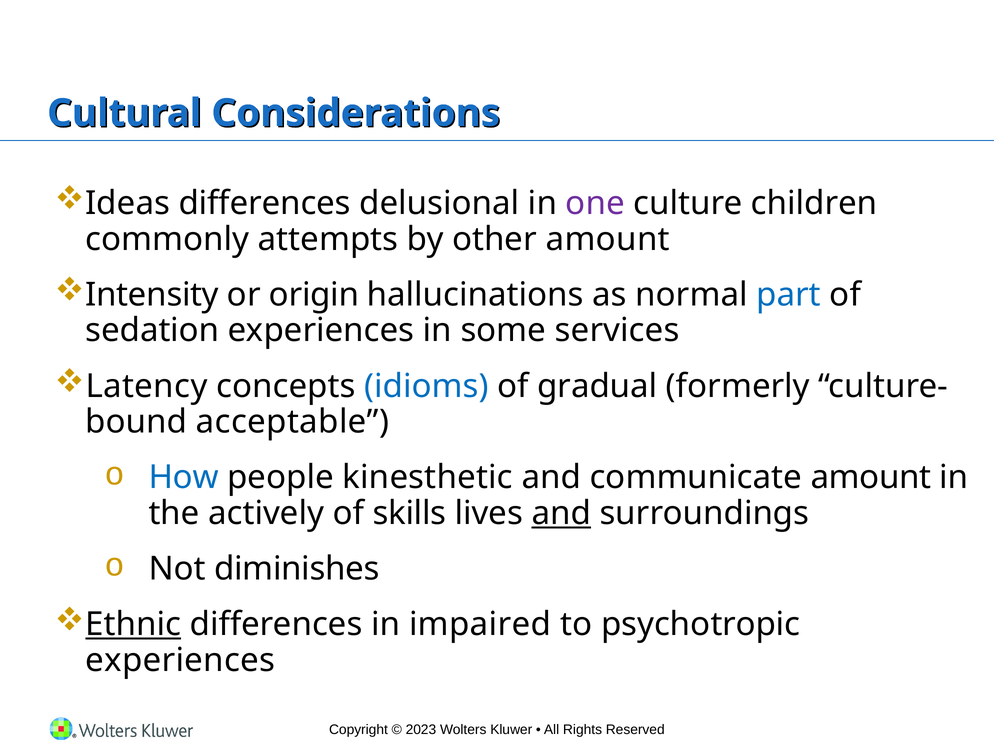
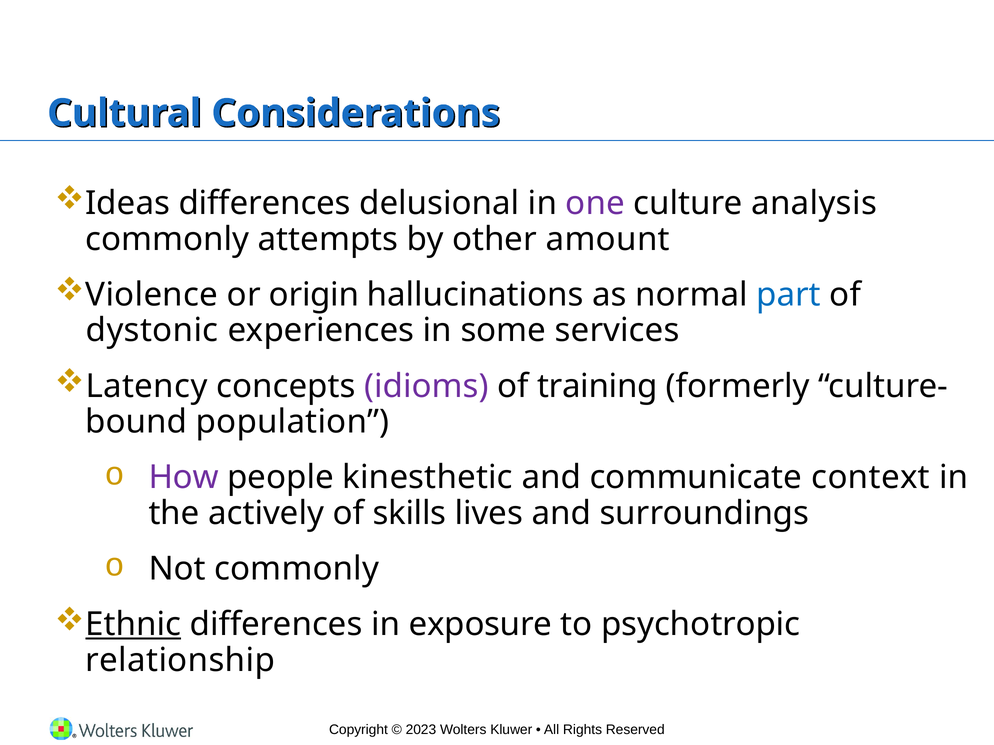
children: children -> analysis
Intensity: Intensity -> Violence
sedation: sedation -> dystonic
idioms colour: blue -> purple
gradual: gradual -> training
acceptable: acceptable -> population
How colour: blue -> purple
communicate amount: amount -> context
and at (561, 514) underline: present -> none
Not diminishes: diminishes -> commonly
impaired: impaired -> exposure
experiences at (180, 661): experiences -> relationship
